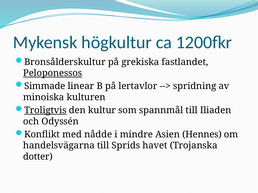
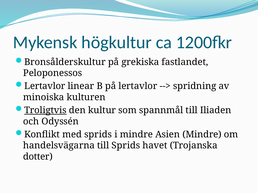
Peloponessos underline: present -> none
Simmade at (45, 86): Simmade -> Lertavlor
med nådde: nådde -> sprids
Asien Hennes: Hennes -> Mindre
